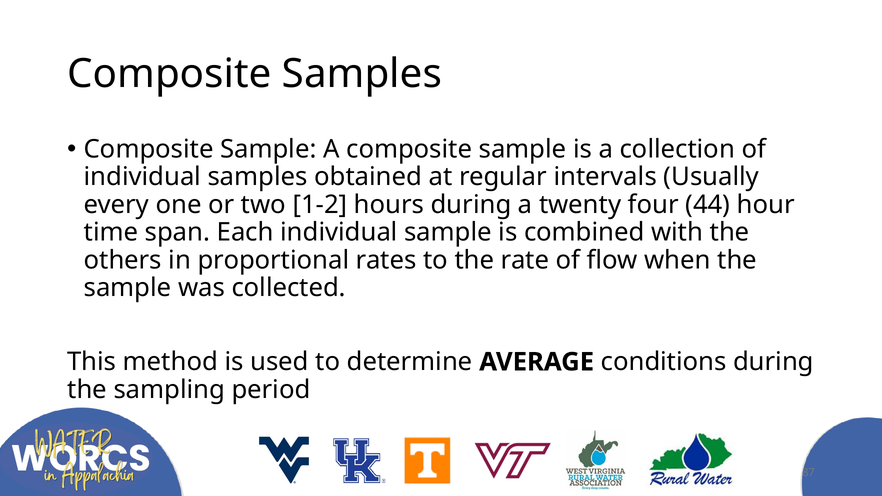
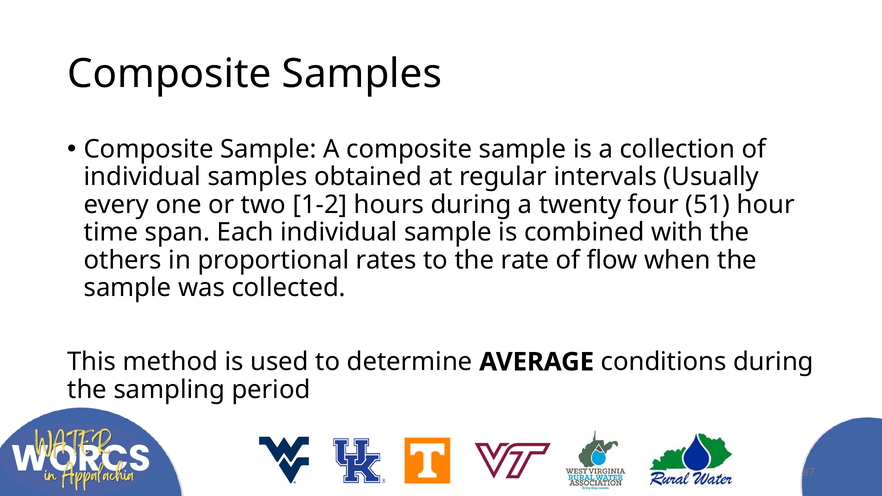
44: 44 -> 51
